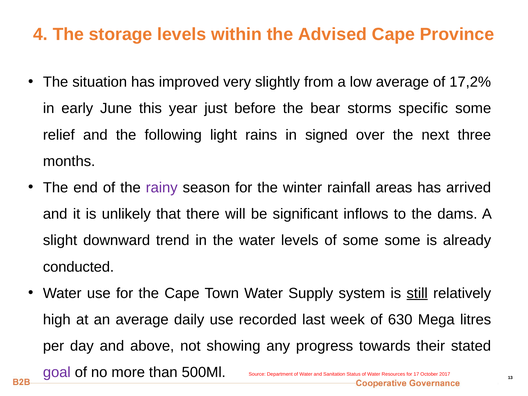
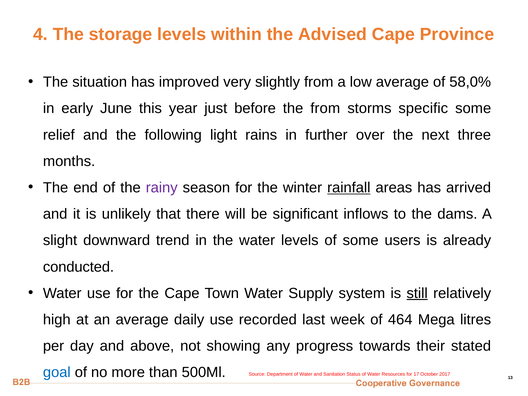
17,2%: 17,2% -> 58,0%
the bear: bear -> from
signed: signed -> further
rainfall underline: none -> present
some some: some -> users
630: 630 -> 464
goal colour: purple -> blue
